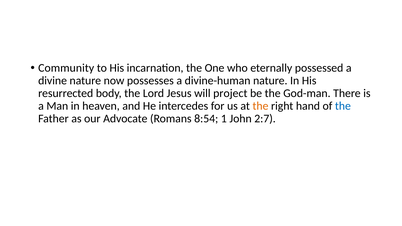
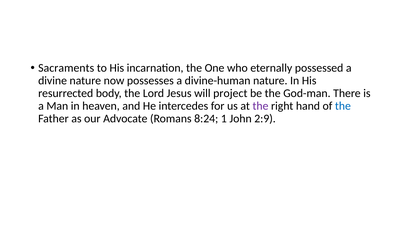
Community: Community -> Sacraments
the at (260, 106) colour: orange -> purple
8:54: 8:54 -> 8:24
2:7: 2:7 -> 2:9
